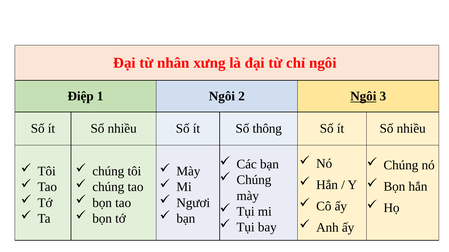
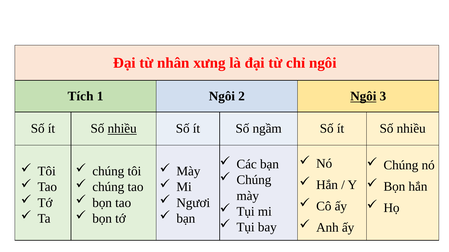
Điệp: Điệp -> Tích
nhiều at (122, 129) underline: none -> present
thông: thông -> ngầm
